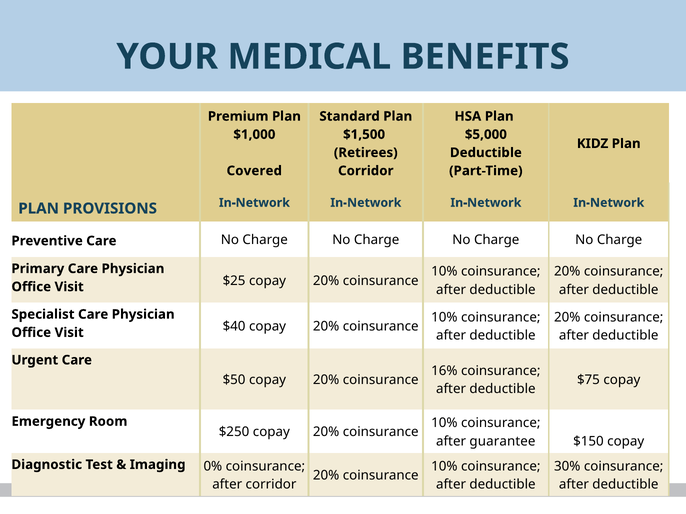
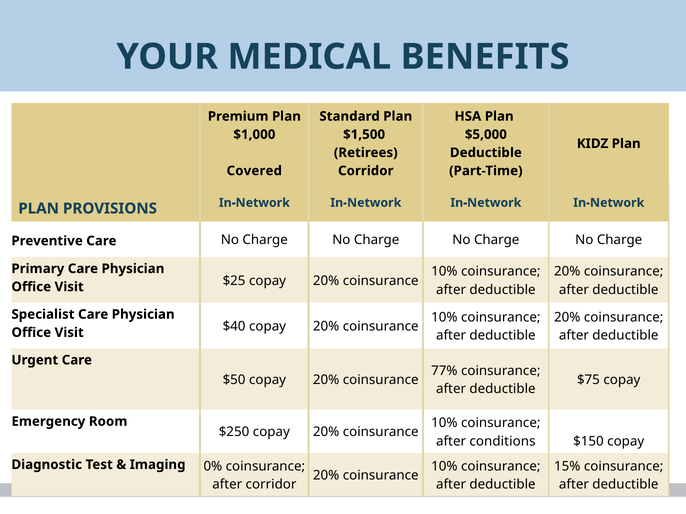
16%: 16% -> 77%
guarantee: guarantee -> conditions
30%: 30% -> 15%
